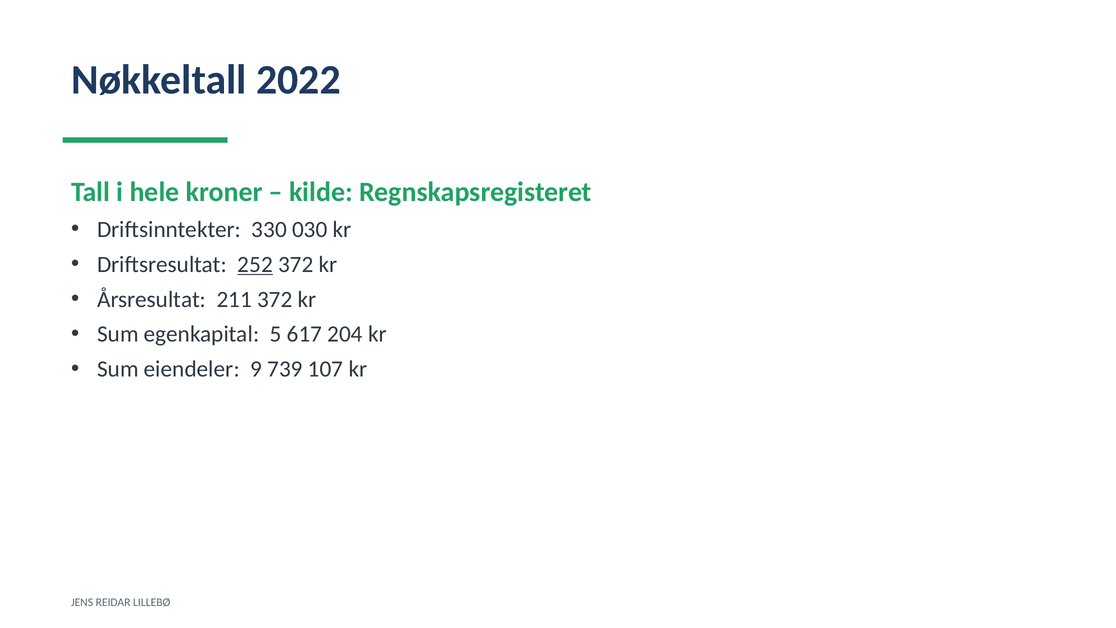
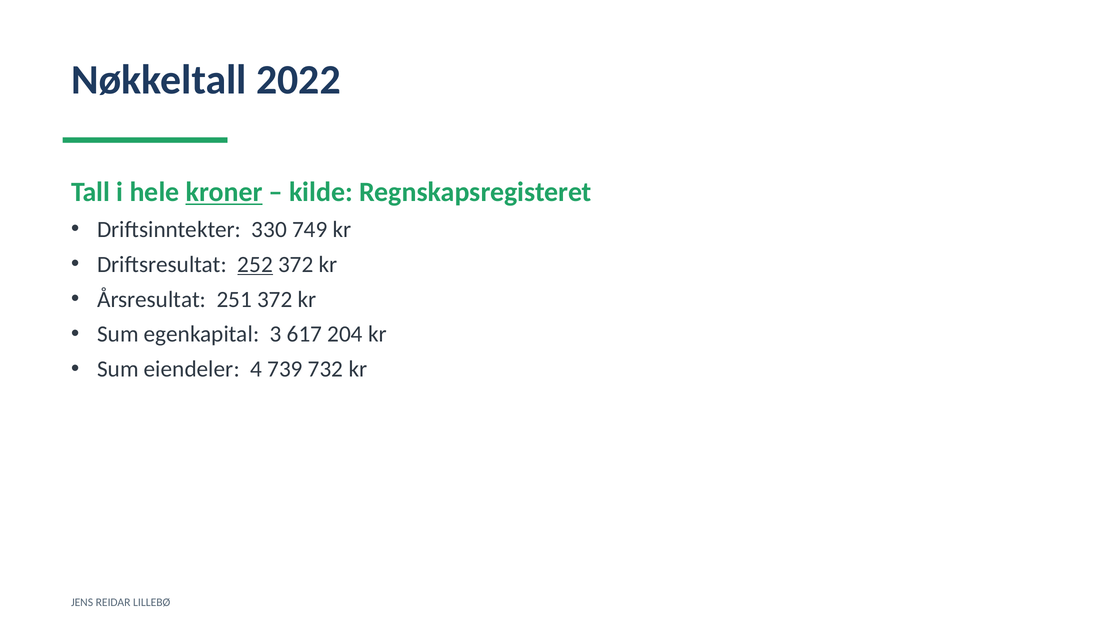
kroner underline: none -> present
030: 030 -> 749
211: 211 -> 251
5: 5 -> 3
9: 9 -> 4
107: 107 -> 732
